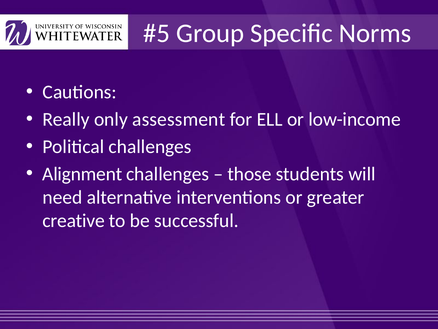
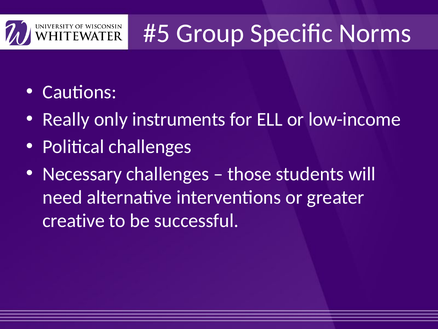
assessment: assessment -> instruments
Alignment: Alignment -> Necessary
